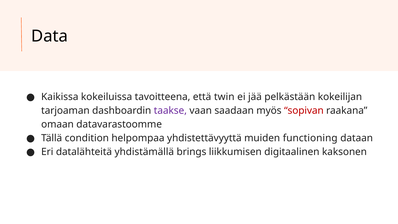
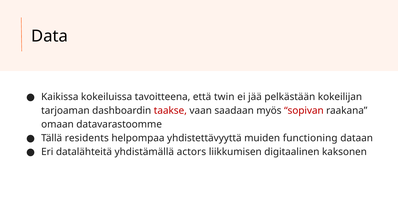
taakse colour: purple -> red
condition: condition -> residents
brings: brings -> actors
